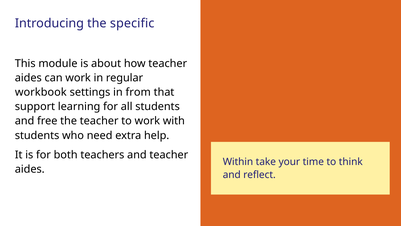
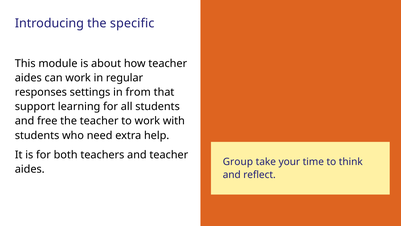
workbook: workbook -> responses
Within: Within -> Group
